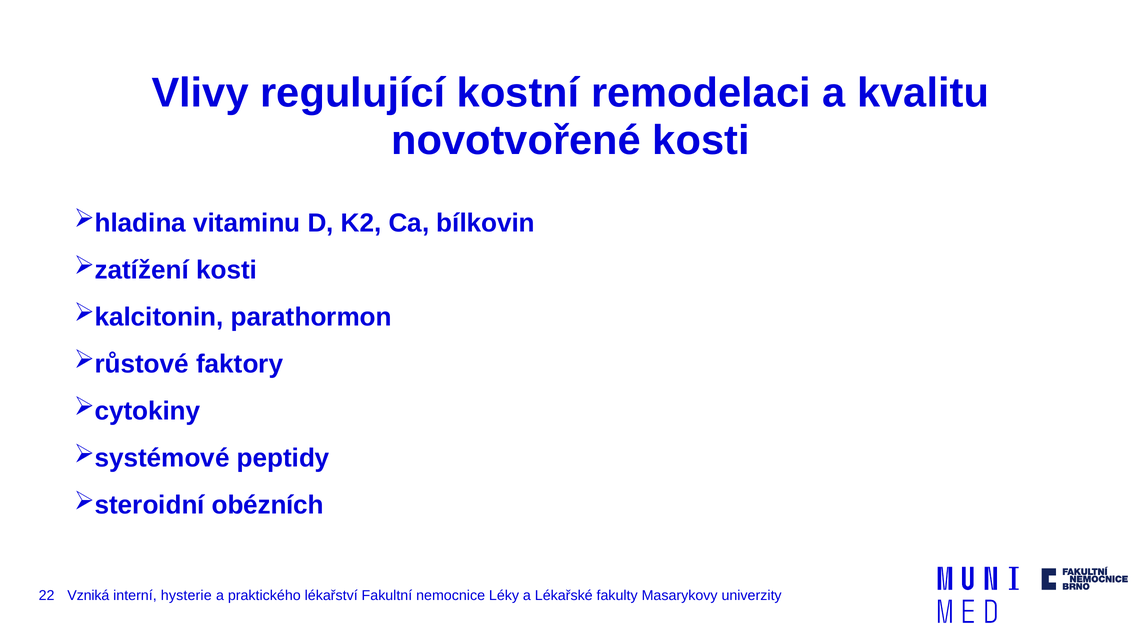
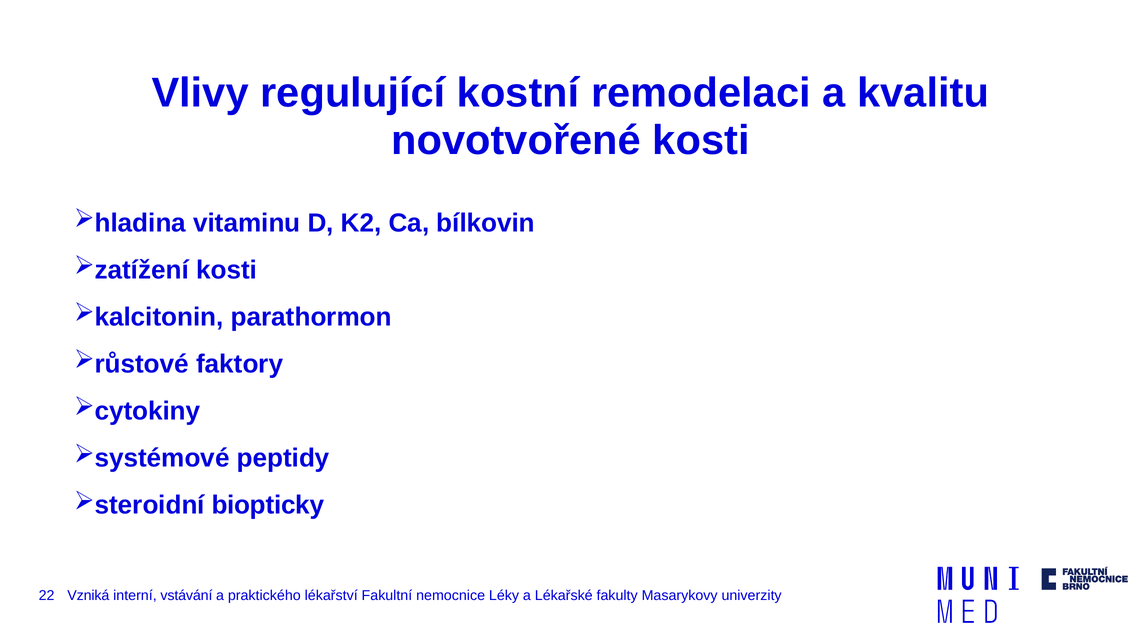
obézních: obézních -> biopticky
hysterie: hysterie -> vstávání
